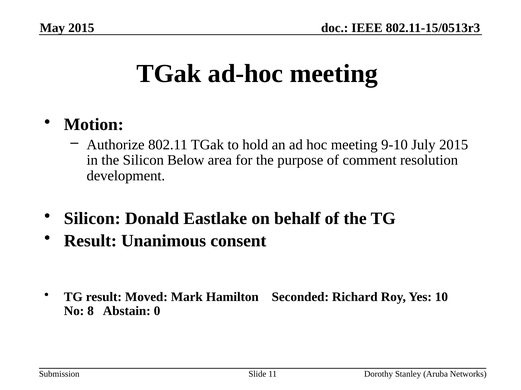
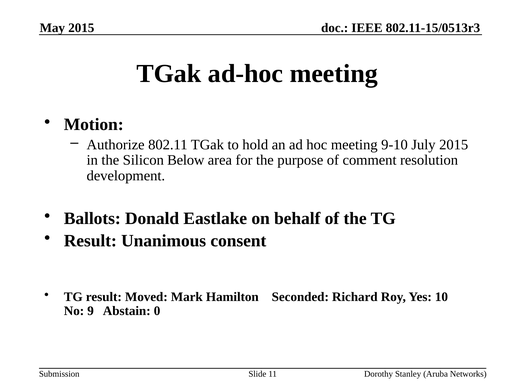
Silicon at (92, 219): Silicon -> Ballots
8: 8 -> 9
